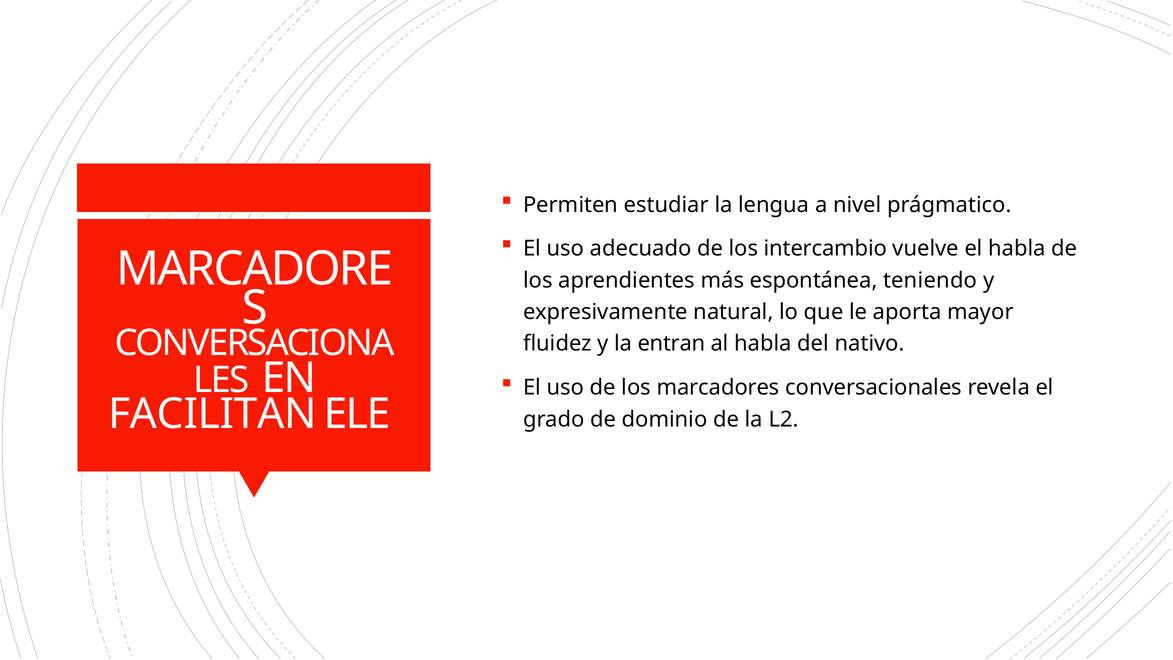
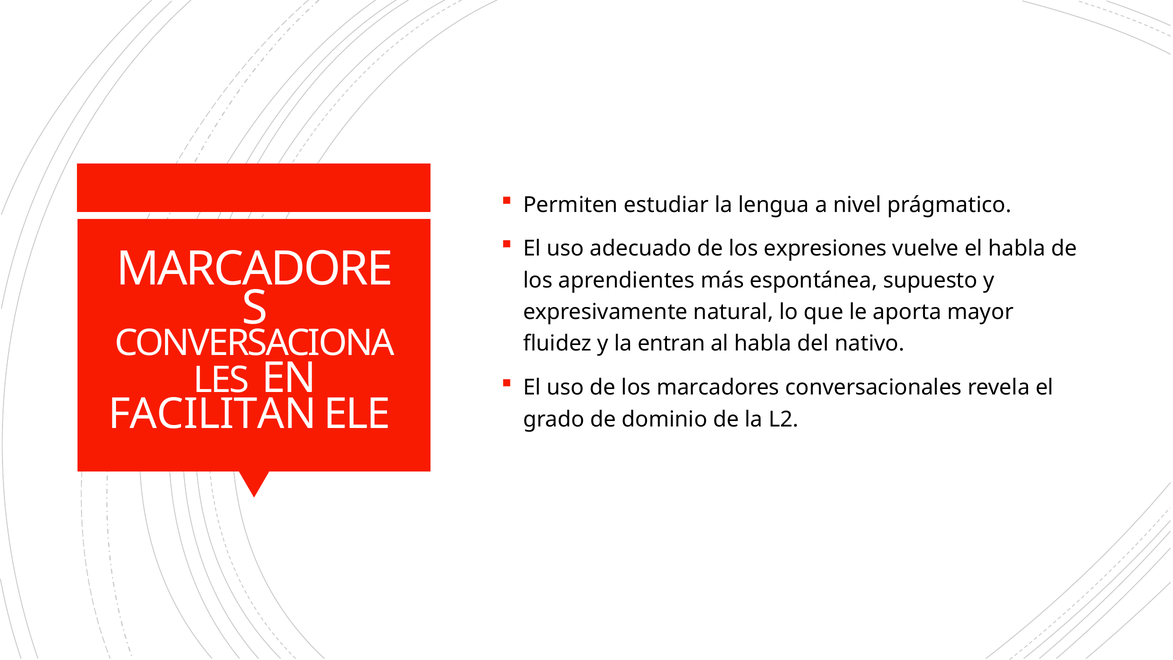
intercambio: intercambio -> expresiones
teniendo: teniendo -> supuesto
